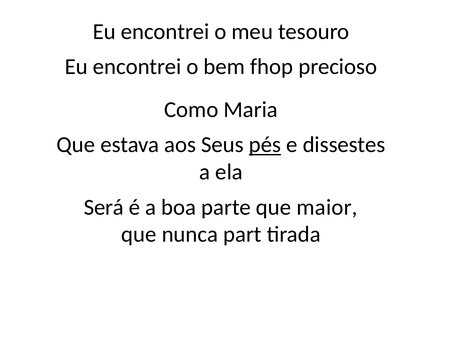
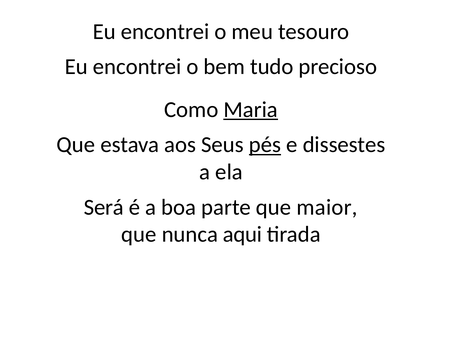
fhop: fhop -> tudo
Maria underline: none -> present
part: part -> aqui
